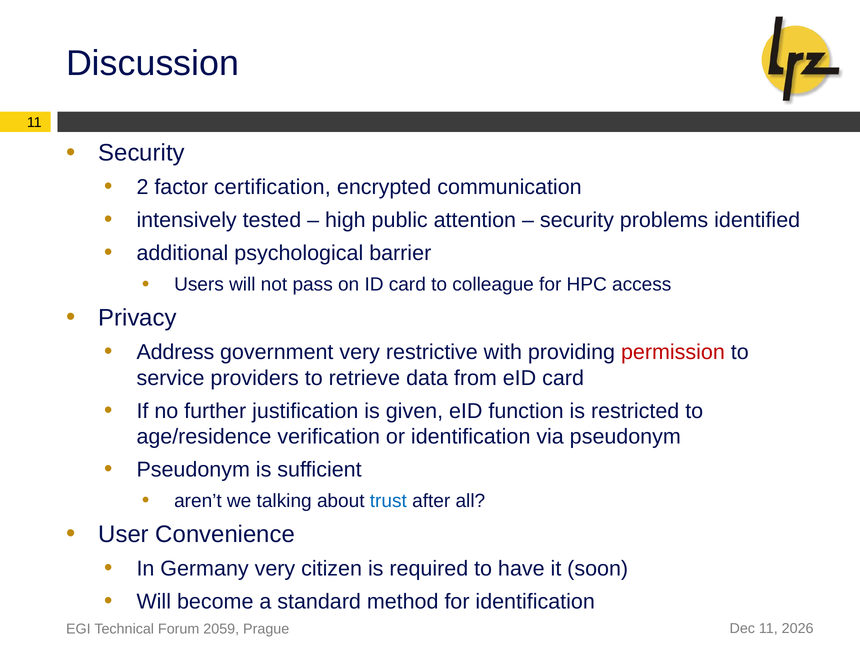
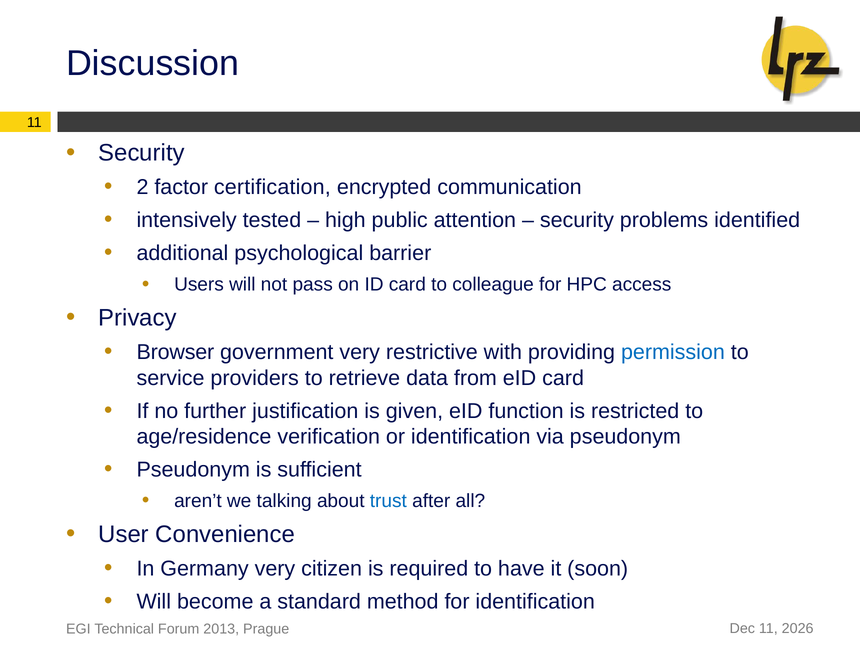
Address: Address -> Browser
permission colour: red -> blue
2059: 2059 -> 2013
